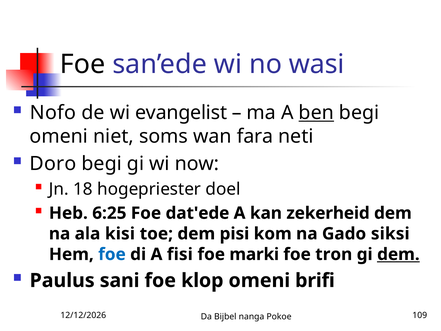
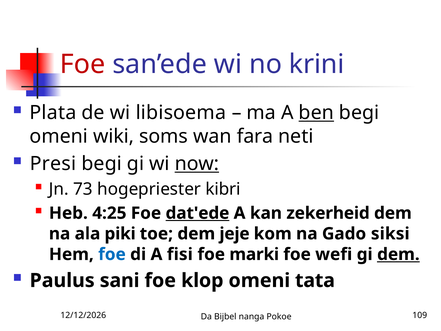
Foe at (83, 64) colour: black -> red
wasi: wasi -> krini
Nofo: Nofo -> Plata
evangelist: evangelist -> libisoema
niet: niet -> wiki
Doro: Doro -> Presi
now underline: none -> present
18: 18 -> 73
doel: doel -> kibri
6:25: 6:25 -> 4:25
dat'ede underline: none -> present
kisi: kisi -> piki
pisi: pisi -> jeje
tron: tron -> wefi
brifi: brifi -> tata
